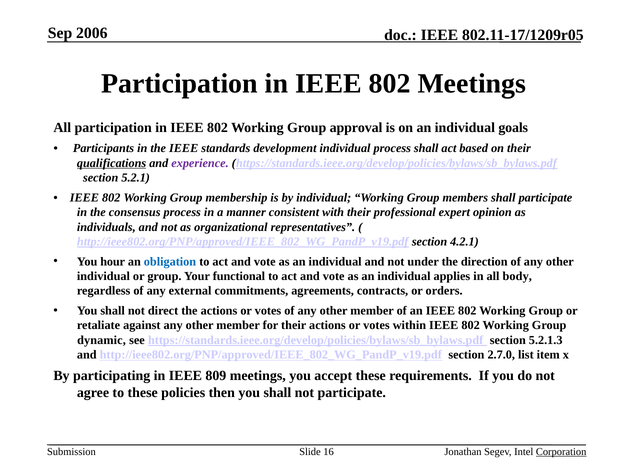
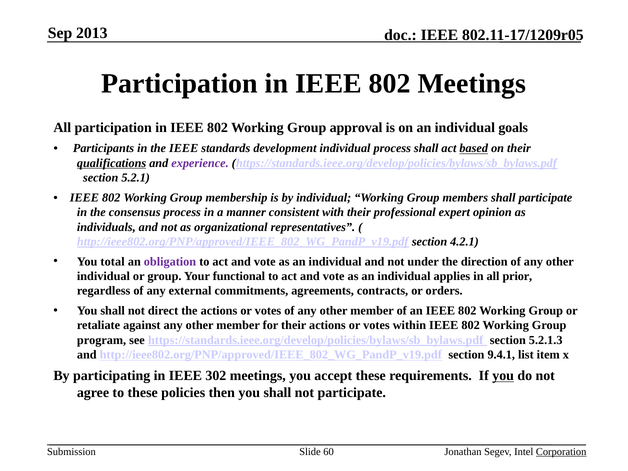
2006: 2006 -> 2013
based underline: none -> present
hour: hour -> total
obligation colour: blue -> purple
body: body -> prior
dynamic: dynamic -> program
2.7.0: 2.7.0 -> 9.4.1
809: 809 -> 302
you at (503, 376) underline: none -> present
16: 16 -> 60
